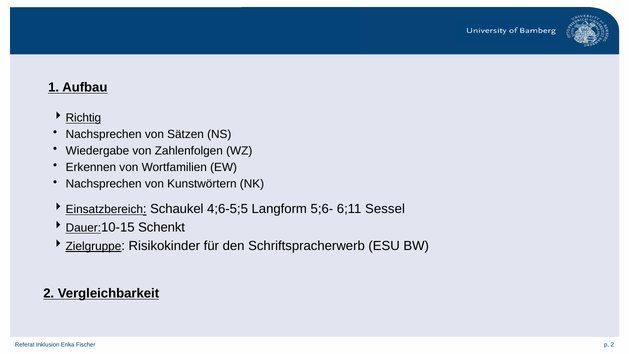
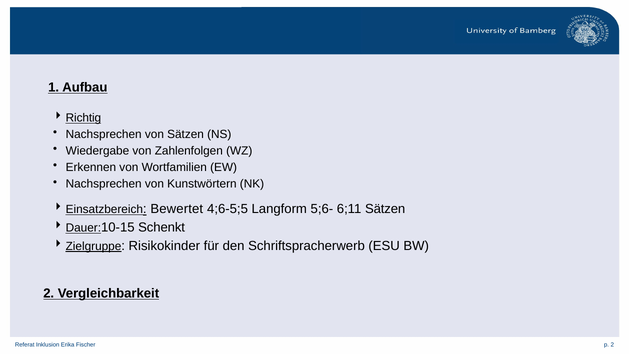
Schaukel: Schaukel -> Bewertet
6;11 Sessel: Sessel -> Sätzen
